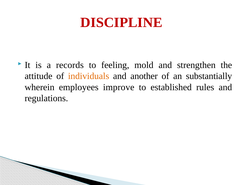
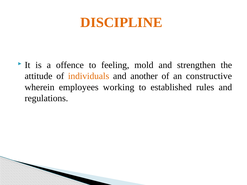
DISCIPLINE colour: red -> orange
records: records -> offence
substantially: substantially -> constructive
improve: improve -> working
